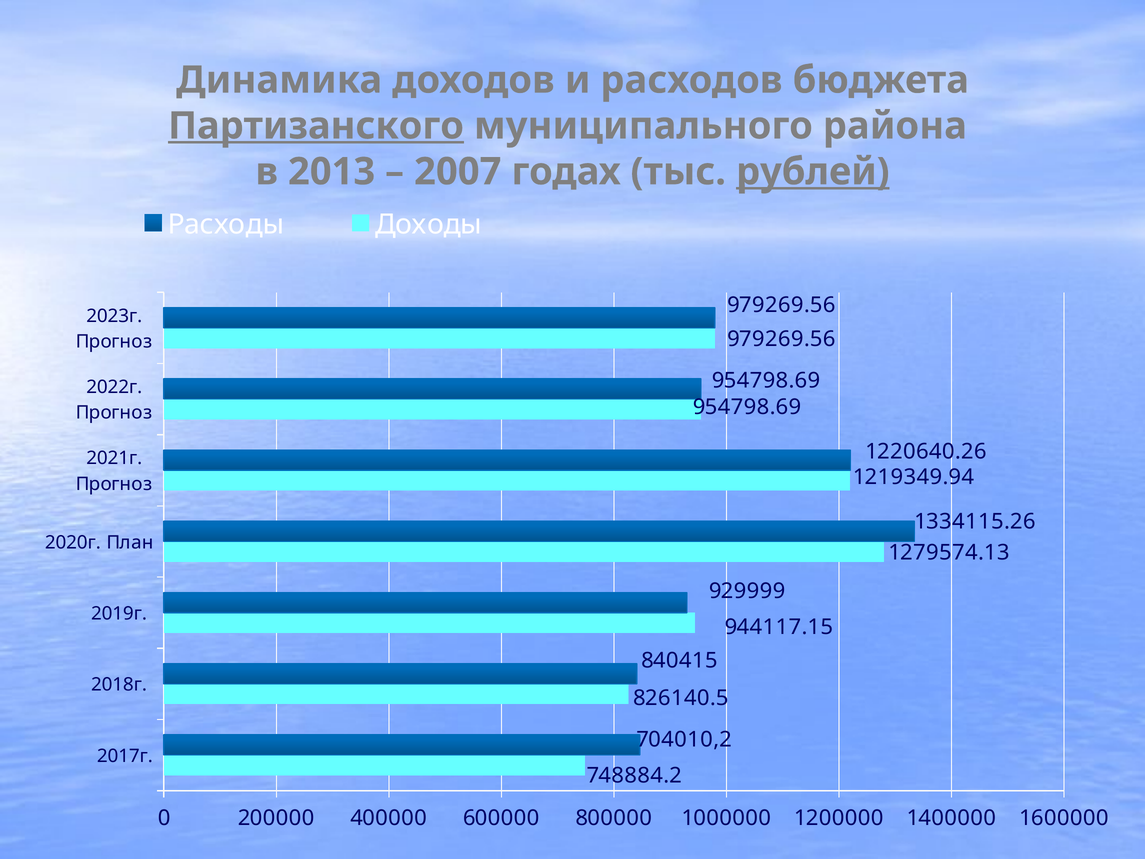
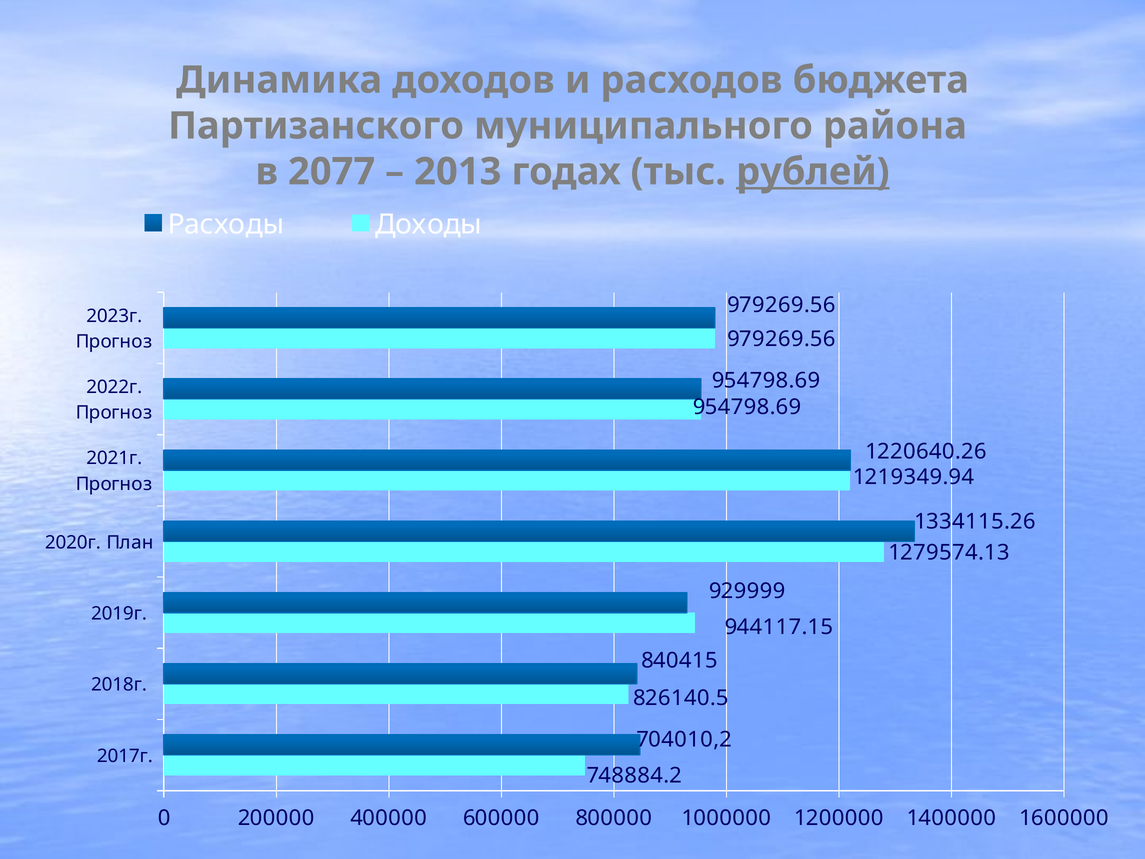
Партизанского underline: present -> none
2013: 2013 -> 2077
2007: 2007 -> 2013
